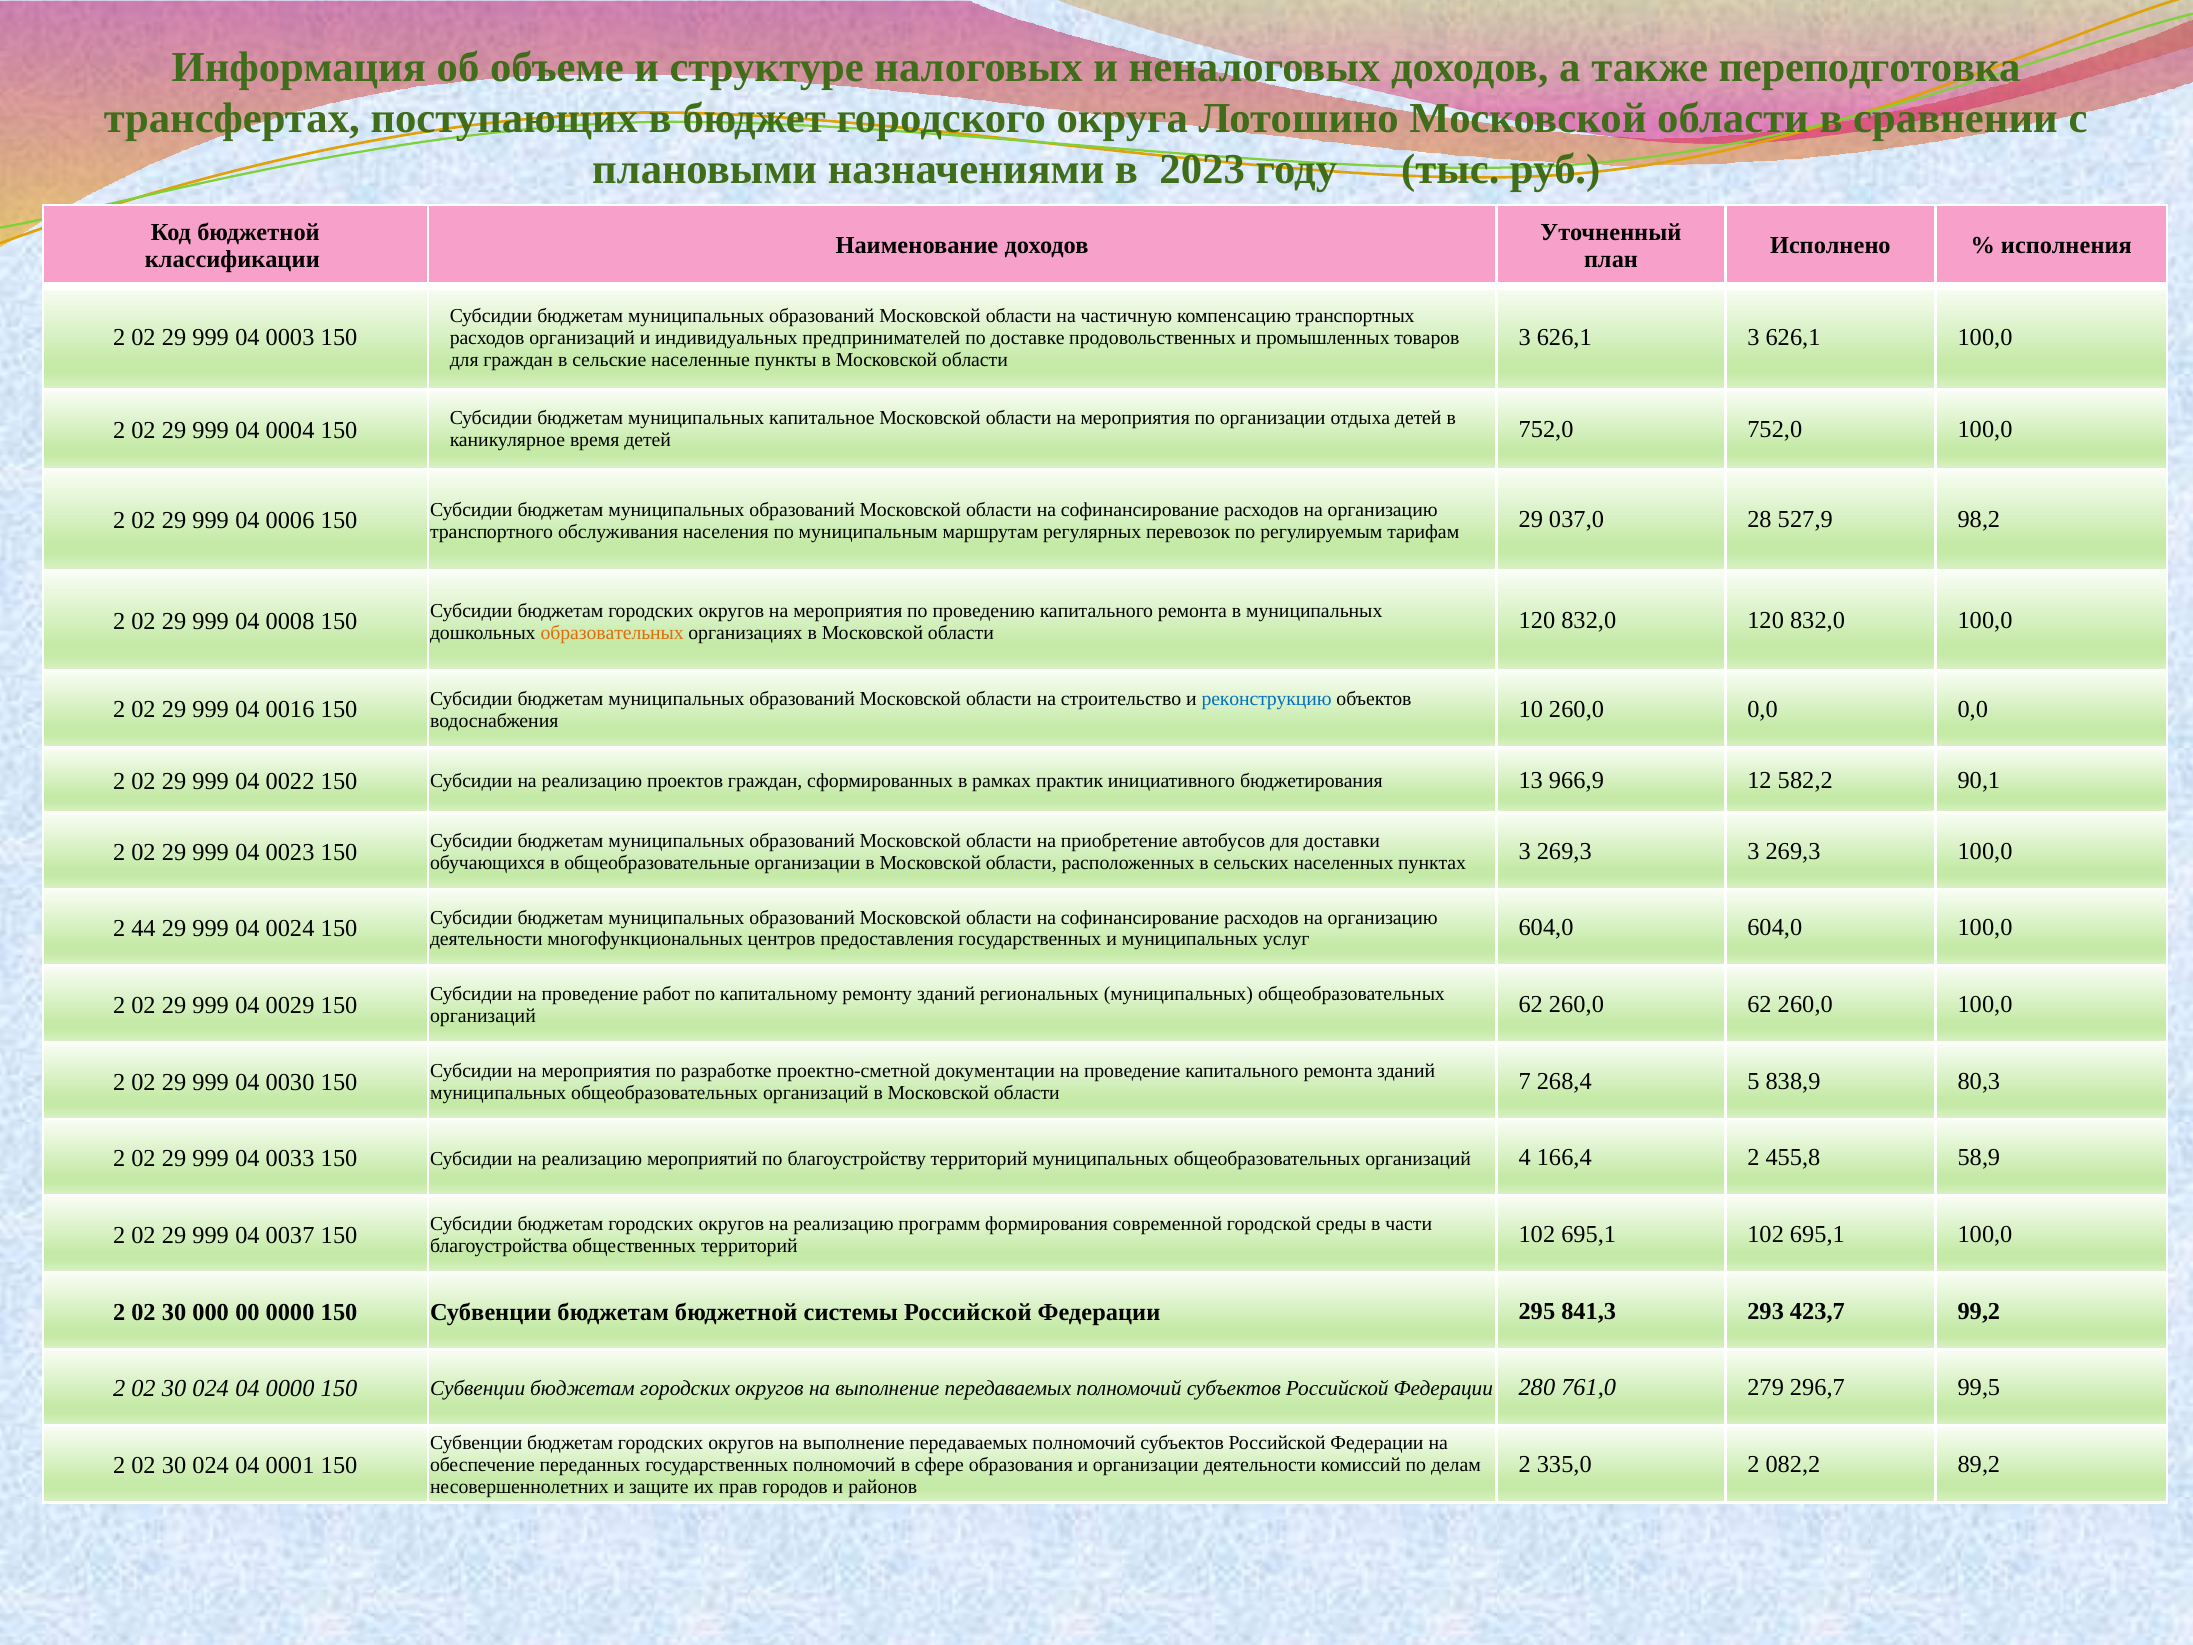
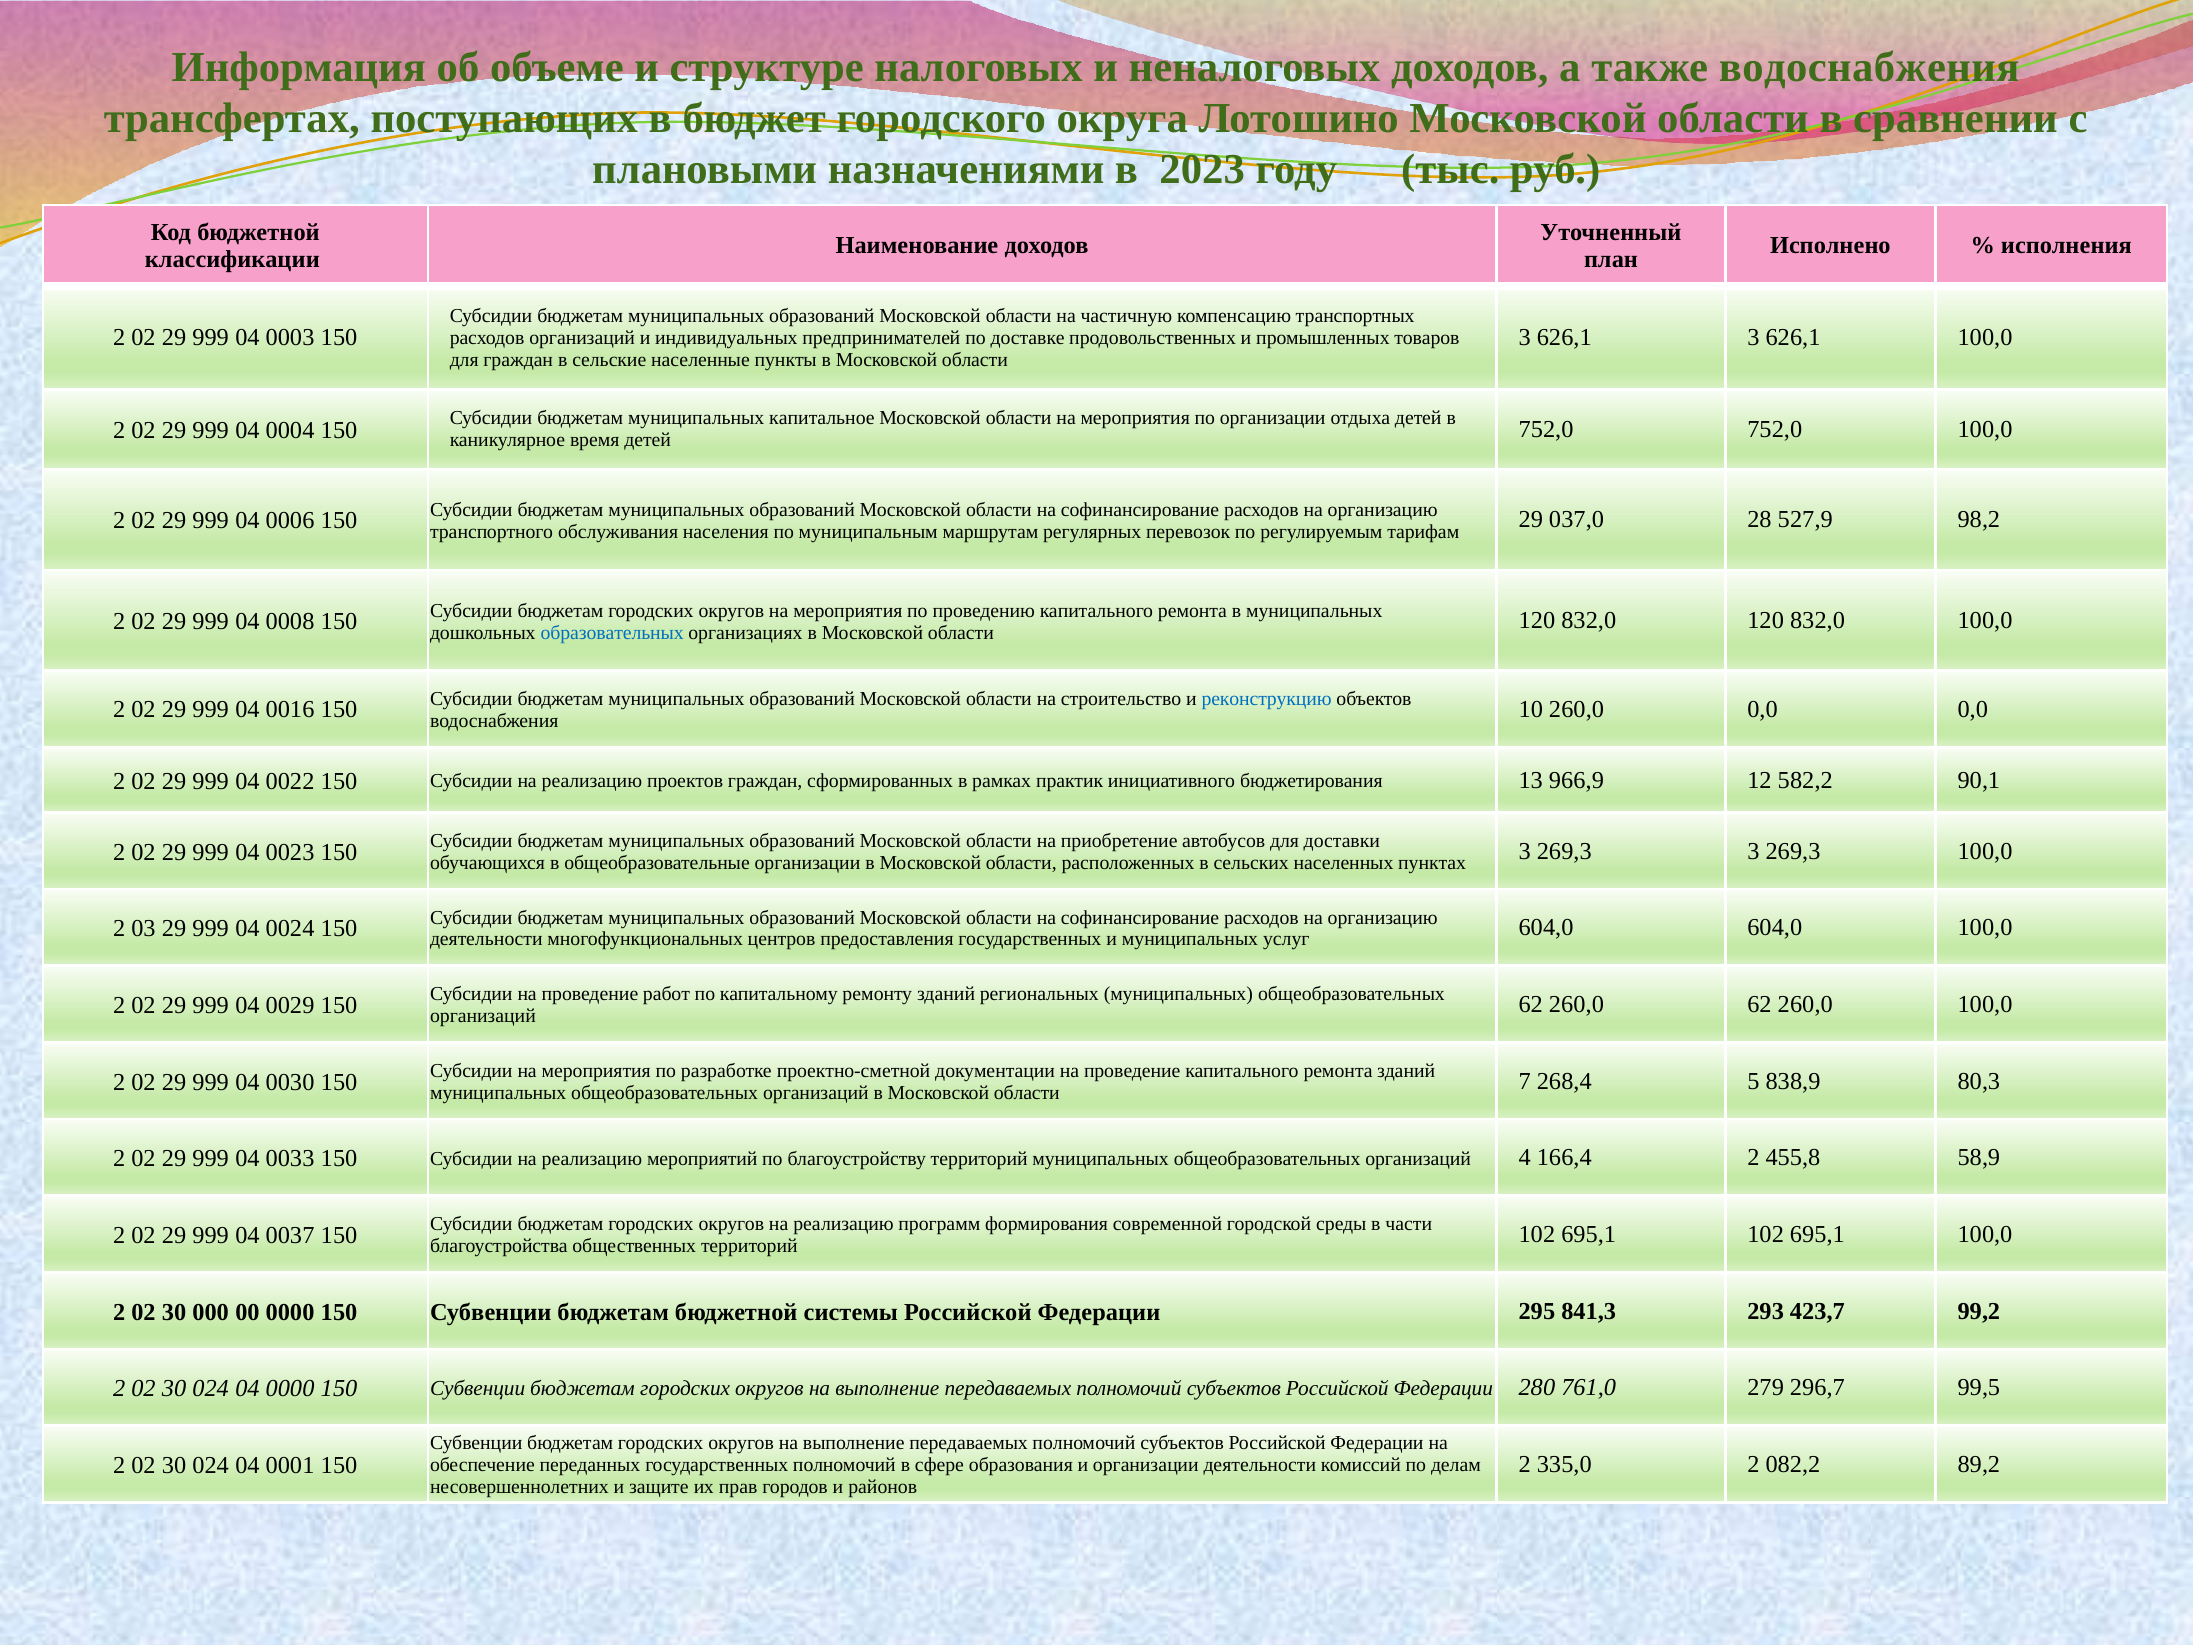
также переподготовка: переподготовка -> водоснабжения
образовательных colour: orange -> blue
44: 44 -> 03
